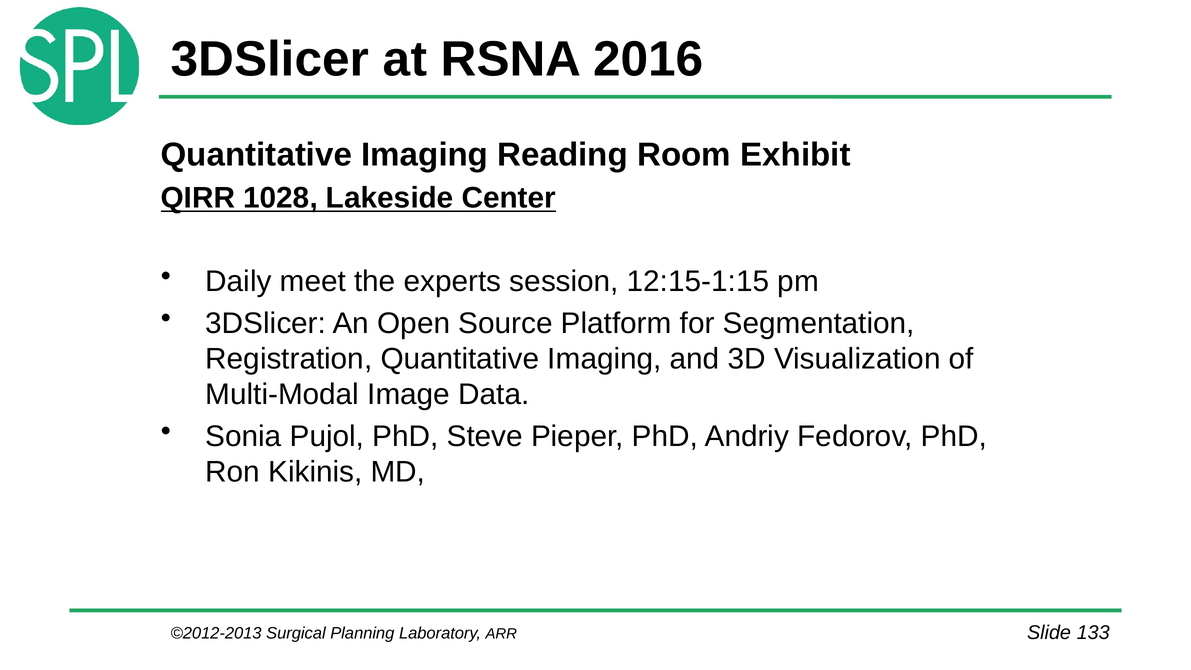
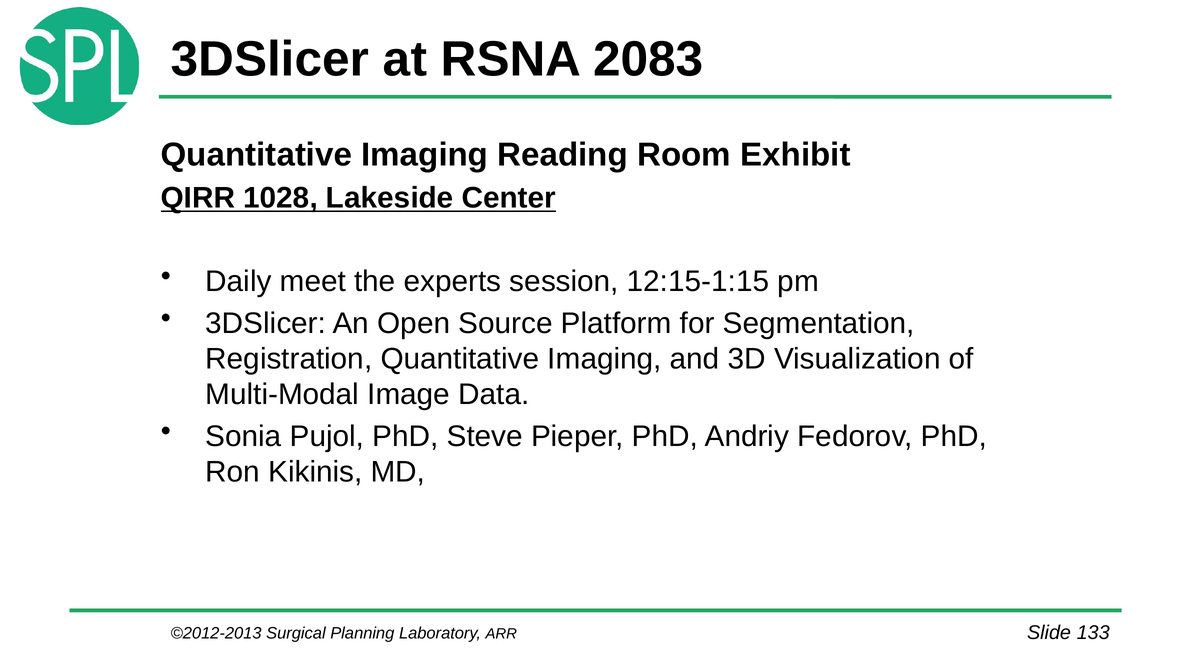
2016: 2016 -> 2083
